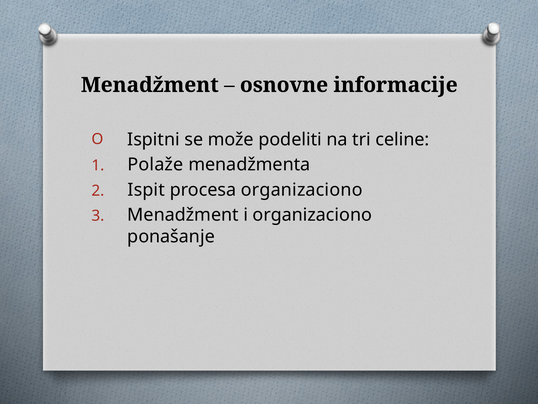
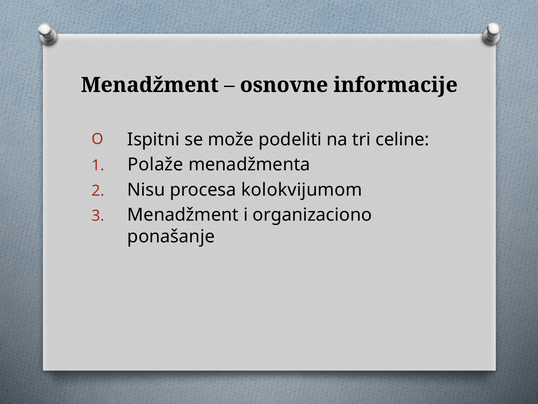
Ispit: Ispit -> Nisu
procesa organizaciono: organizaciono -> kolokvijumom
